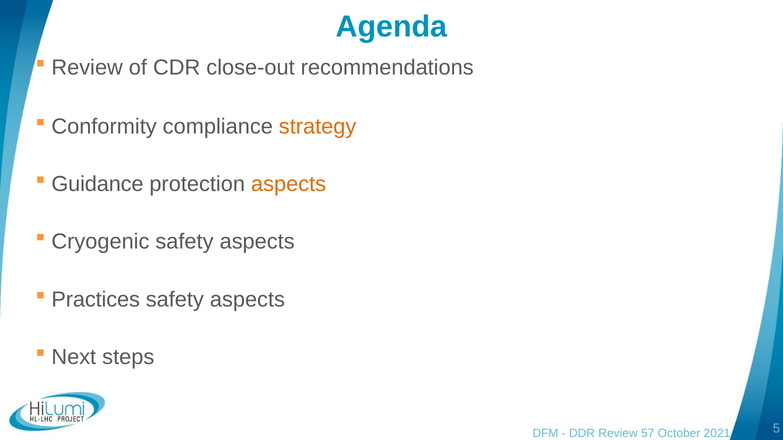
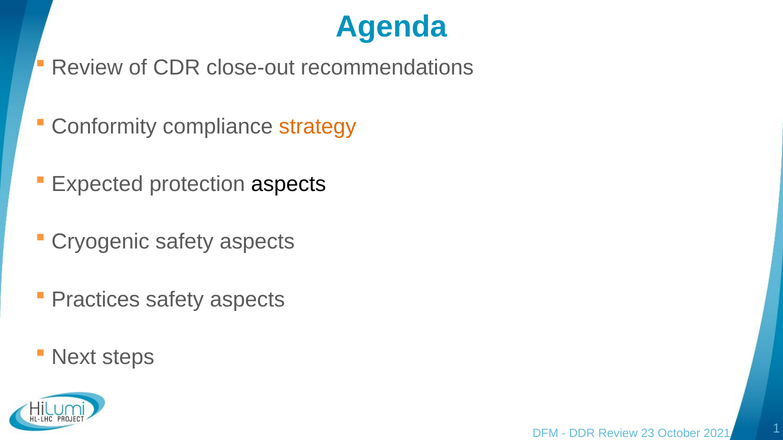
Guidance: Guidance -> Expected
aspects at (289, 184) colour: orange -> black
57: 57 -> 23
5: 5 -> 1
